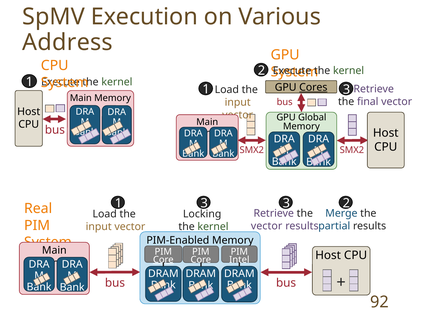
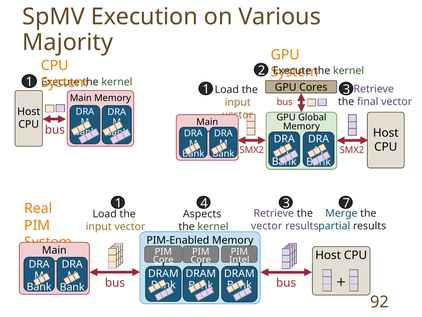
Address: Address -> Majority
Cores underline: present -> none
1 3: 3 -> 4
3 2: 2 -> 7
Locking: Locking -> Aspects
